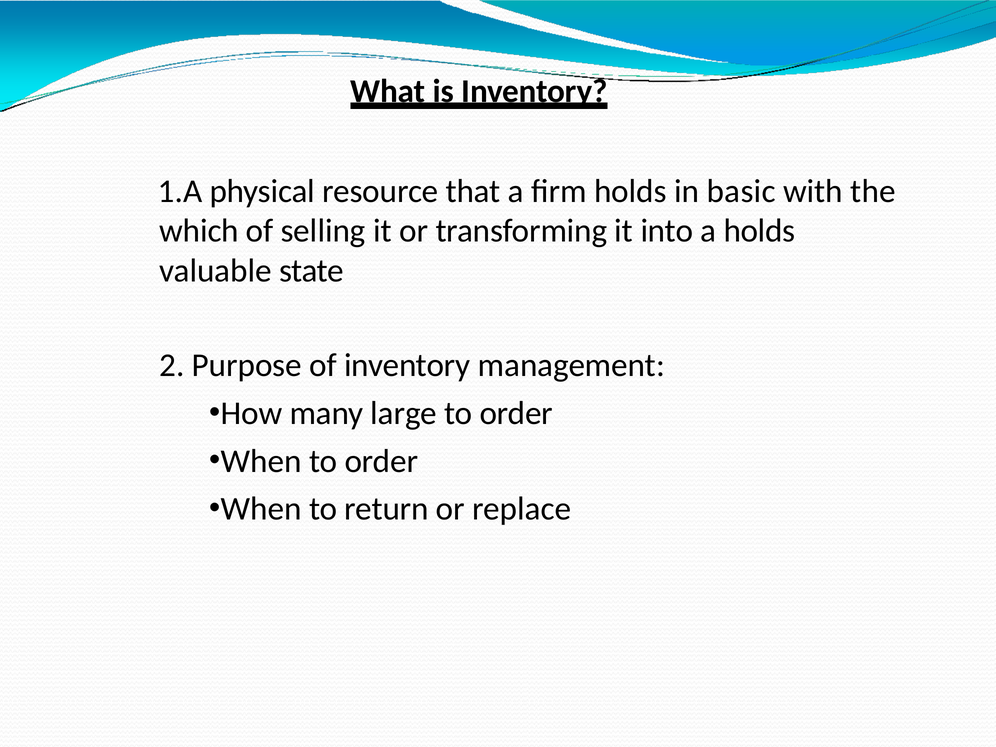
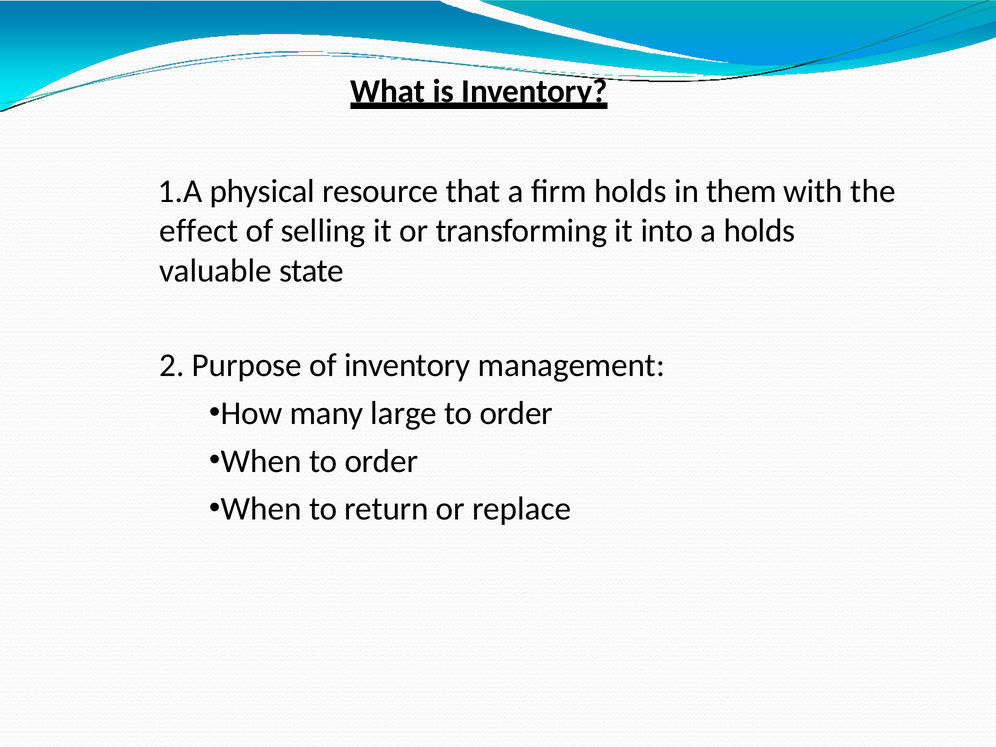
basic: basic -> them
which: which -> effect
